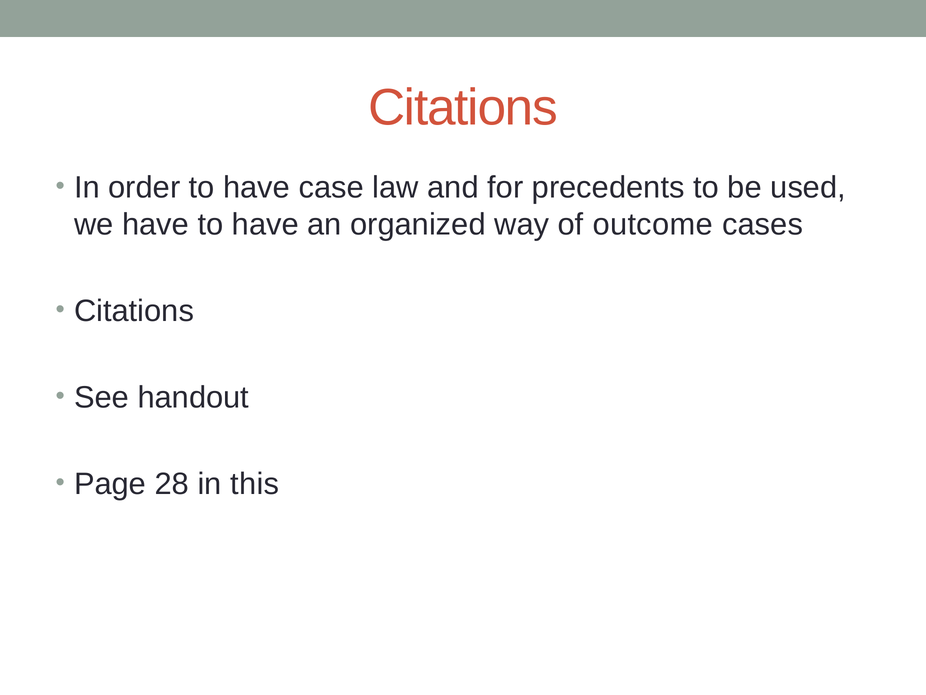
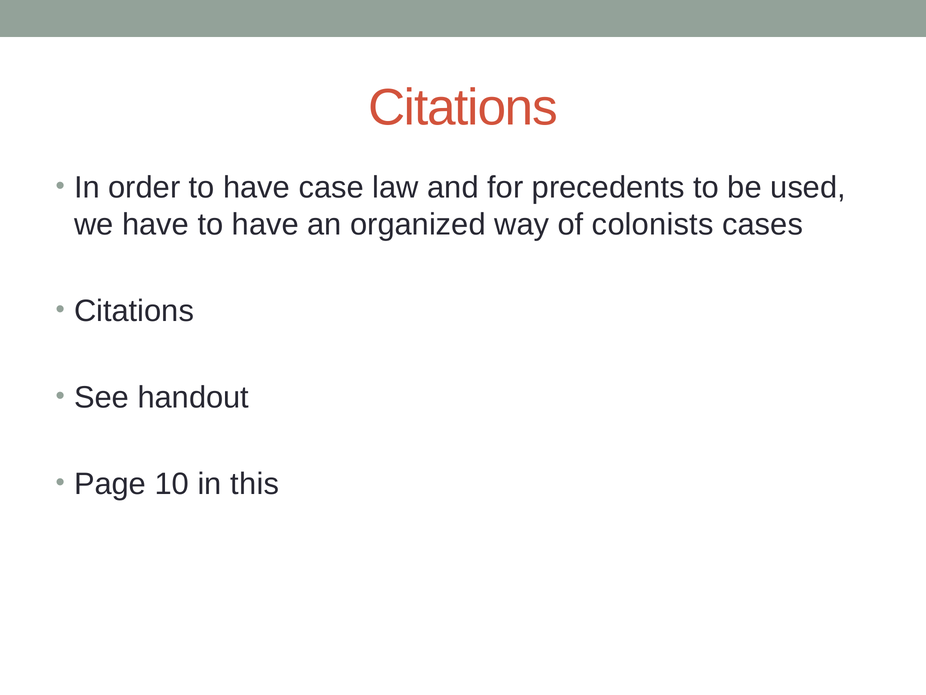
outcome: outcome -> colonists
28: 28 -> 10
